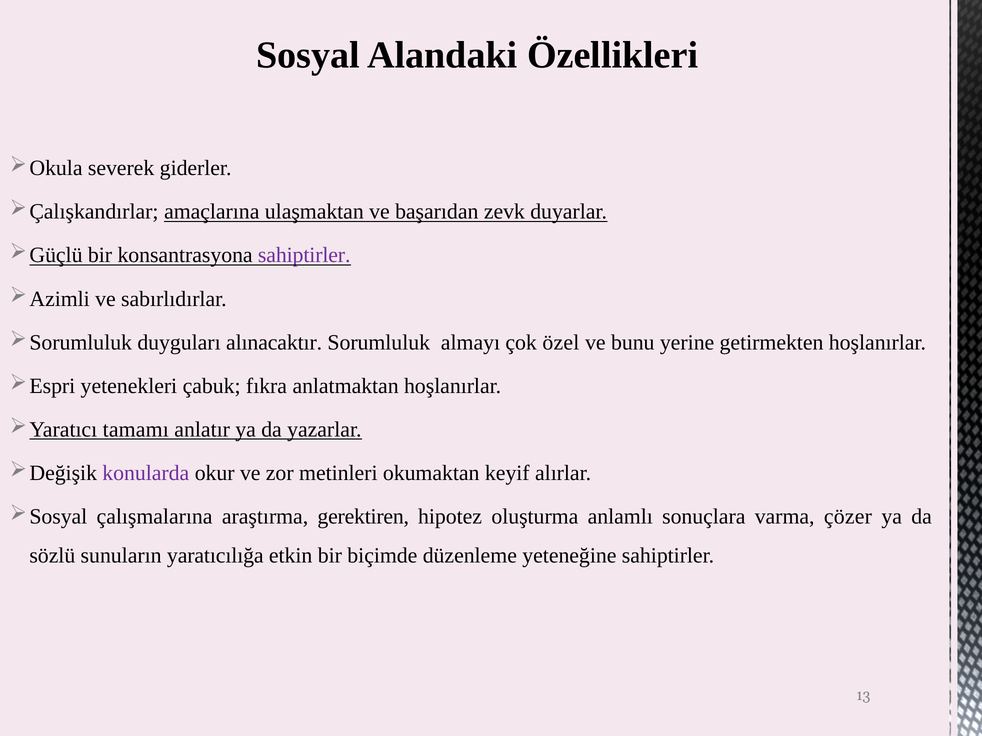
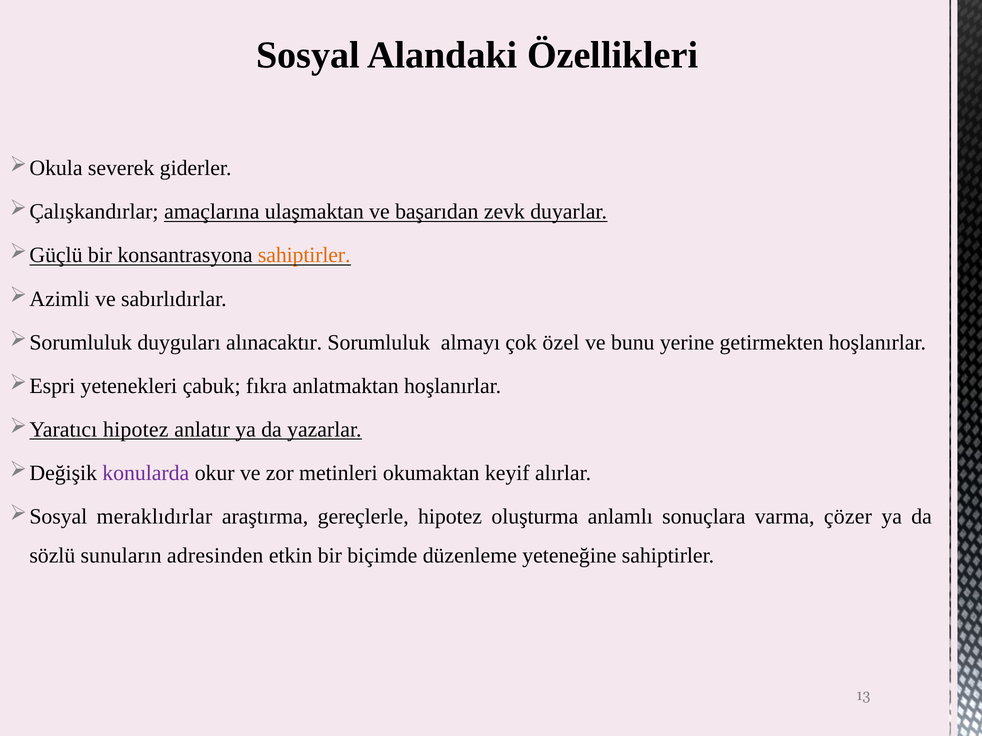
sahiptirler at (304, 255) colour: purple -> orange
tamamı at (136, 430): tamamı -> hipotez
çalışmalarına: çalışmalarına -> meraklıdırlar
gerektiren: gerektiren -> gereçlerle
yaratıcılığa: yaratıcılığa -> adresinden
